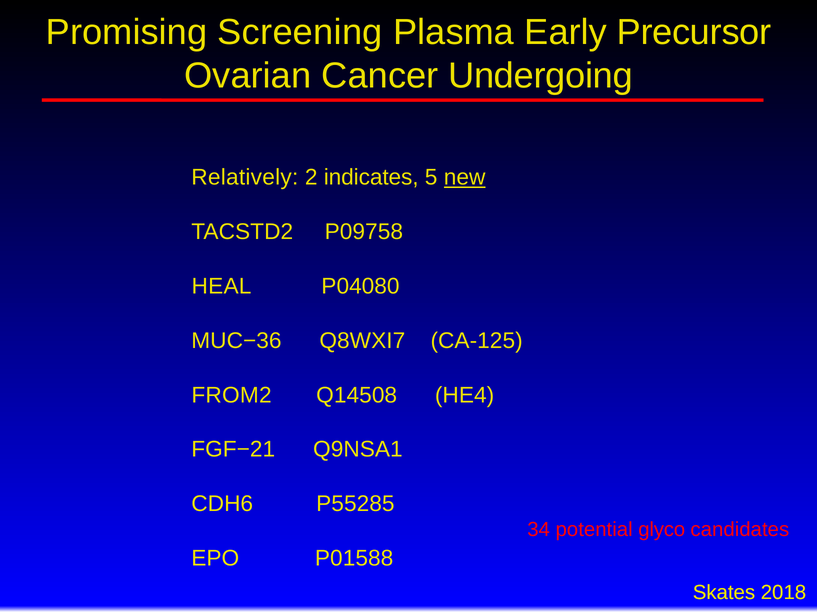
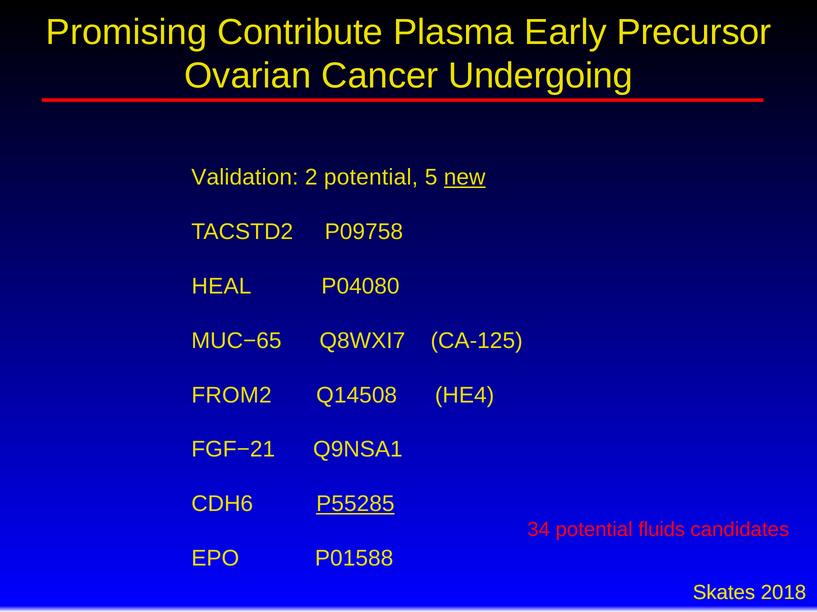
Screening: Screening -> Contribute
Relatively: Relatively -> Validation
2 indicates: indicates -> potential
MUC−36: MUC−36 -> MUC−65
P55285 underline: none -> present
glyco: glyco -> fluids
